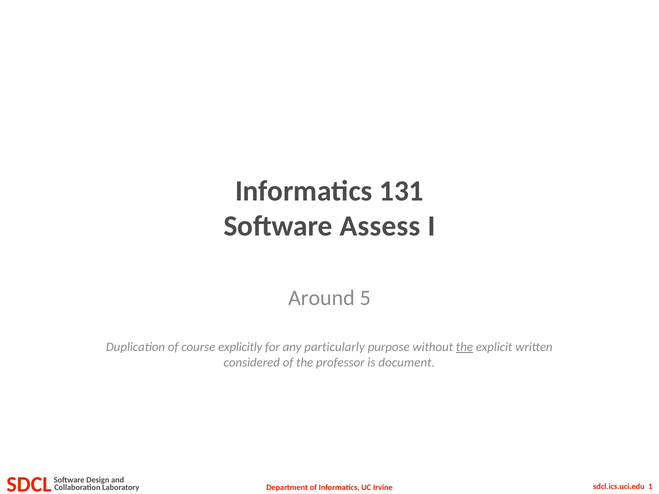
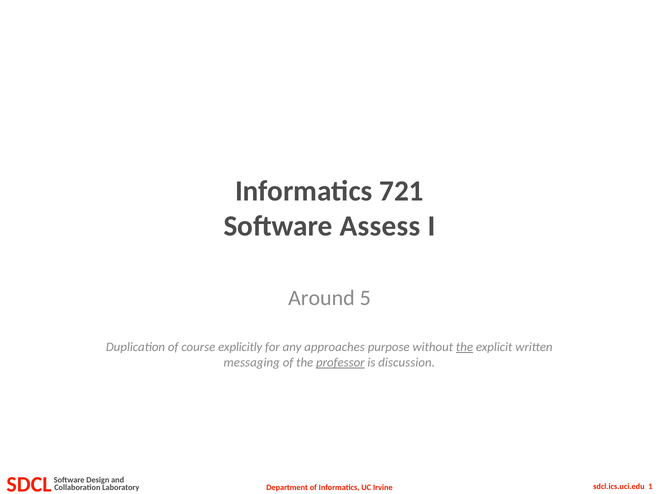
131: 131 -> 721
particularly: particularly -> approaches
considered: considered -> messaging
professor underline: none -> present
document: document -> discussion
